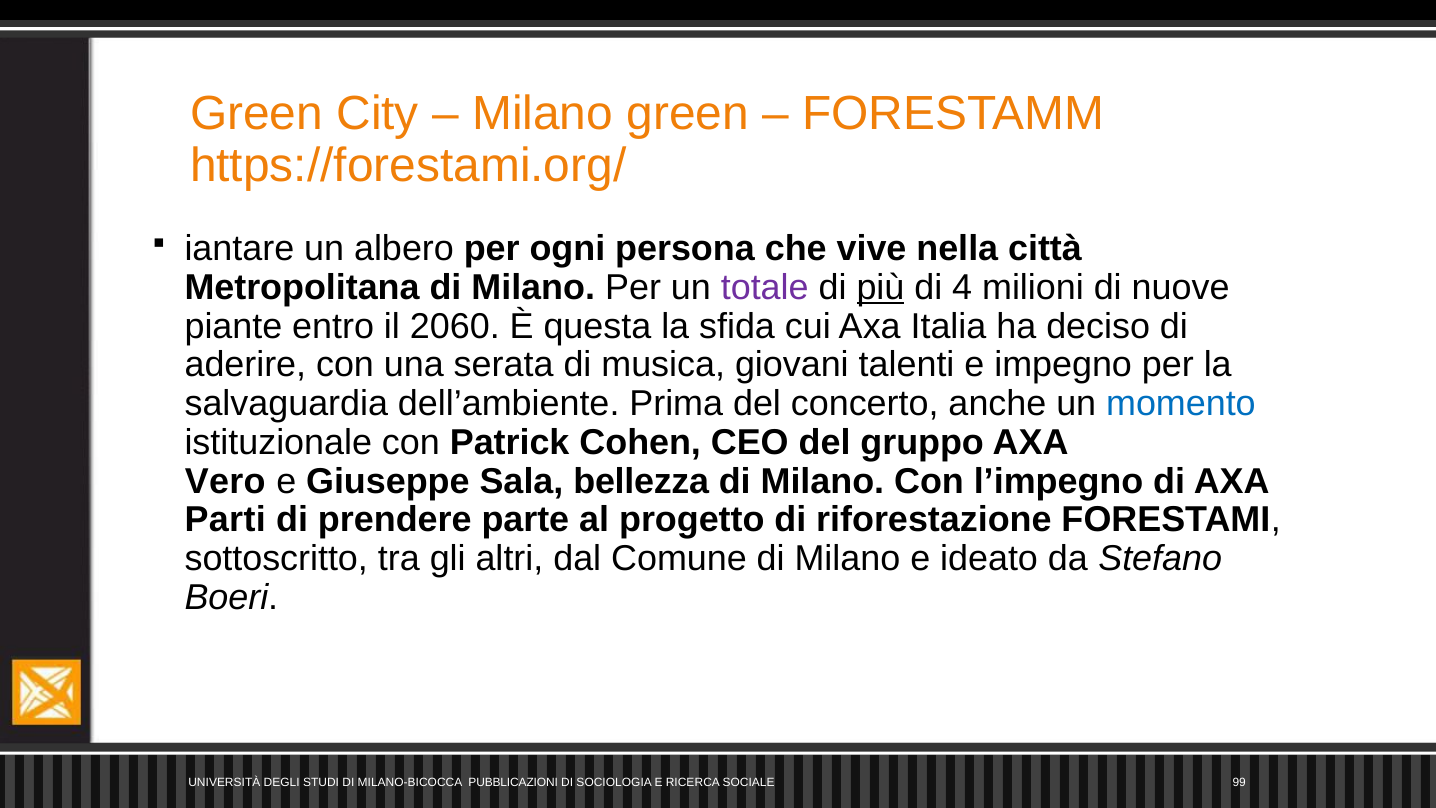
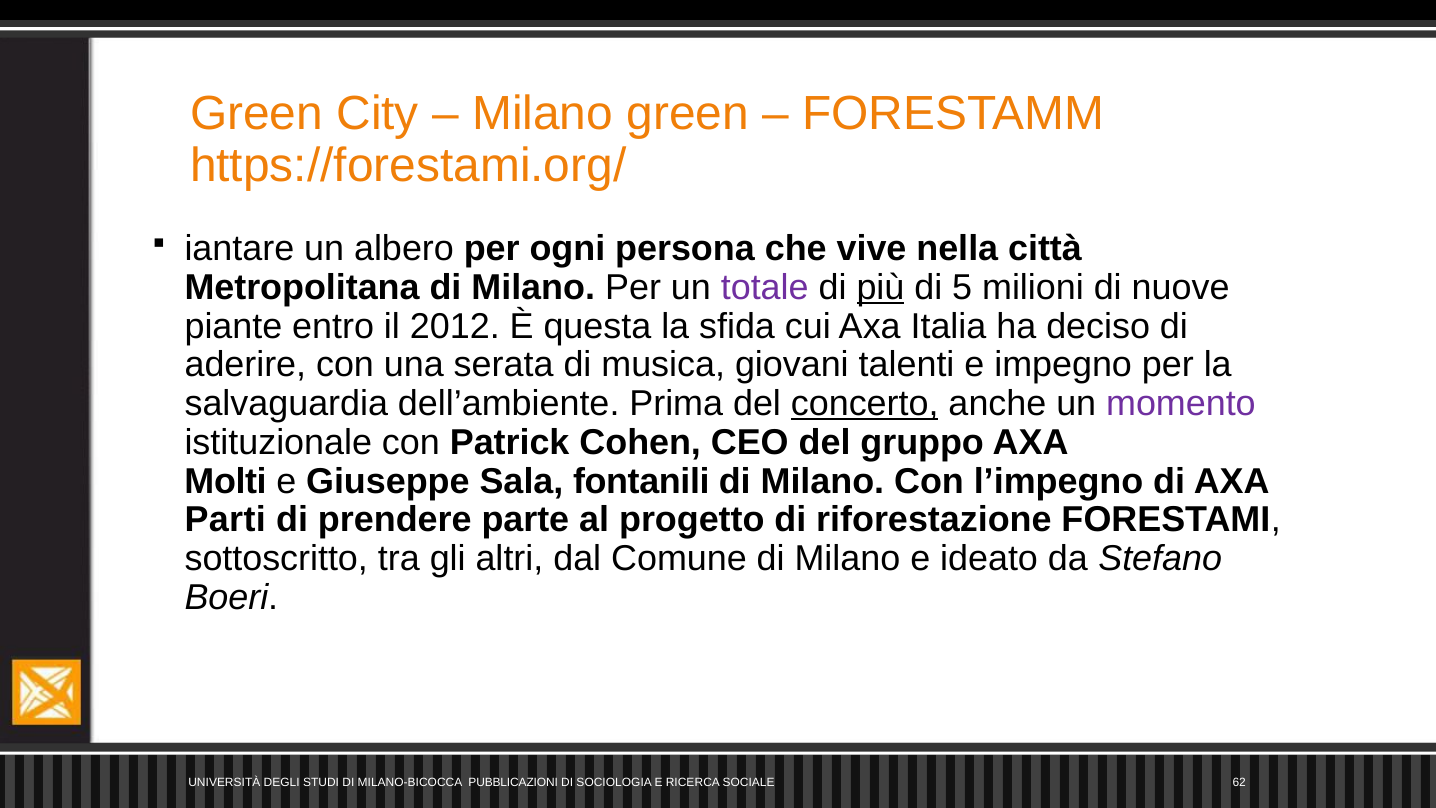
4: 4 -> 5
2060: 2060 -> 2012
concerto underline: none -> present
momento colour: blue -> purple
Vero: Vero -> Molti
bellezza: bellezza -> fontanili
99: 99 -> 62
